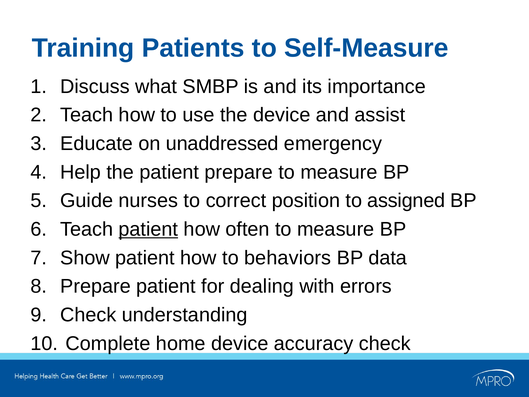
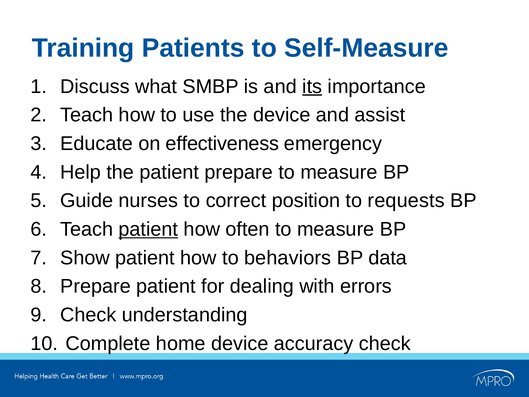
its underline: none -> present
unaddressed: unaddressed -> effectiveness
assigned: assigned -> requests
